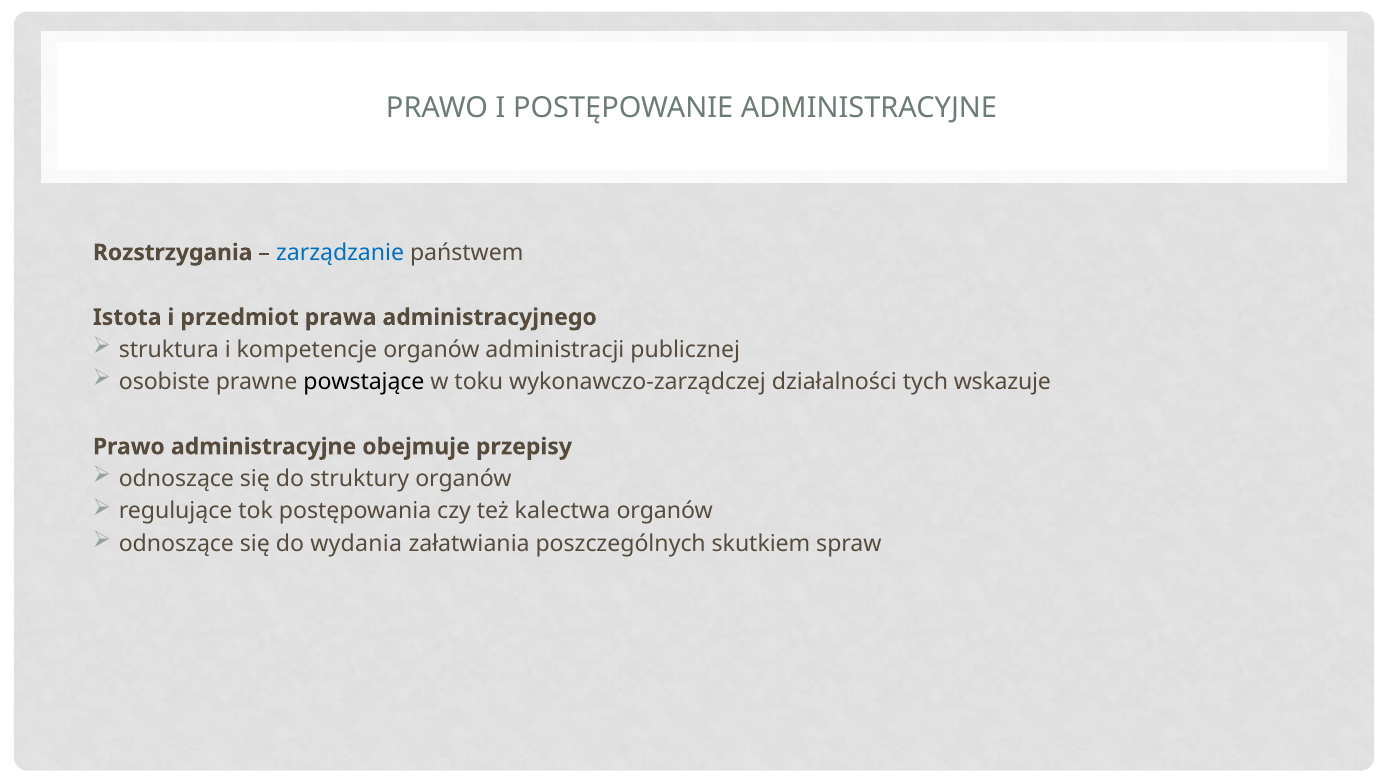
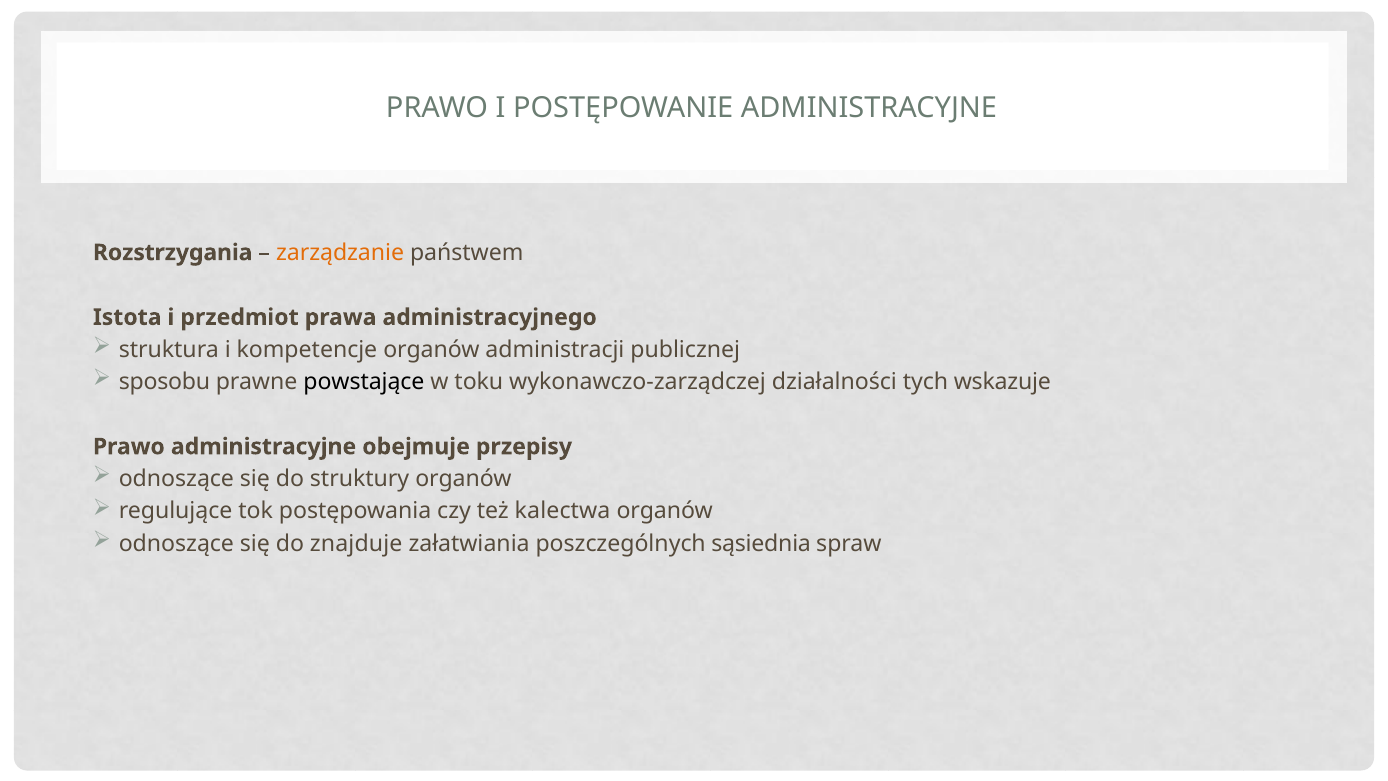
zarządzanie colour: blue -> orange
osobiste: osobiste -> sposobu
wydania: wydania -> znajduje
skutkiem: skutkiem -> sąsiednia
